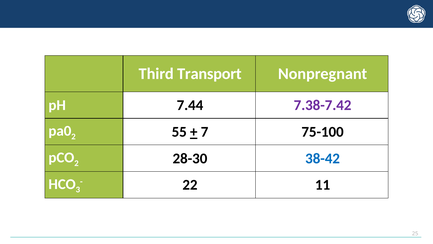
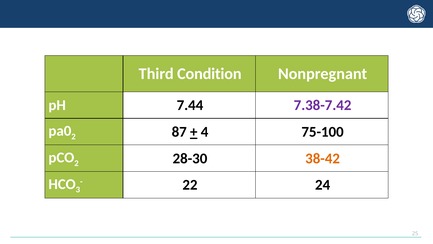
Transport: Transport -> Condition
55: 55 -> 87
7: 7 -> 4
38-42 colour: blue -> orange
11: 11 -> 24
